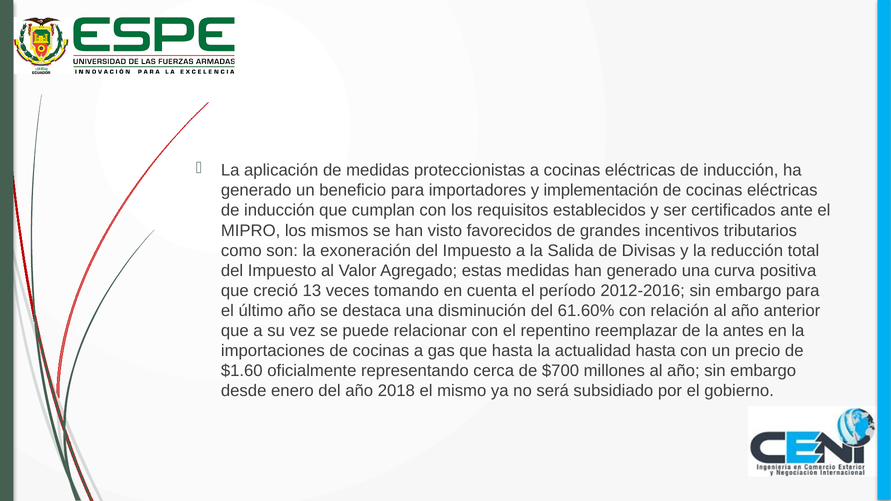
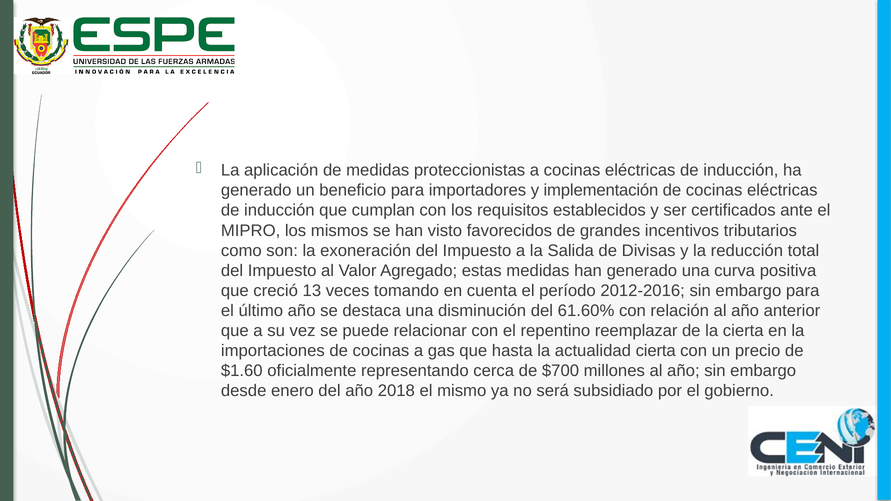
la antes: antes -> cierta
actualidad hasta: hasta -> cierta
